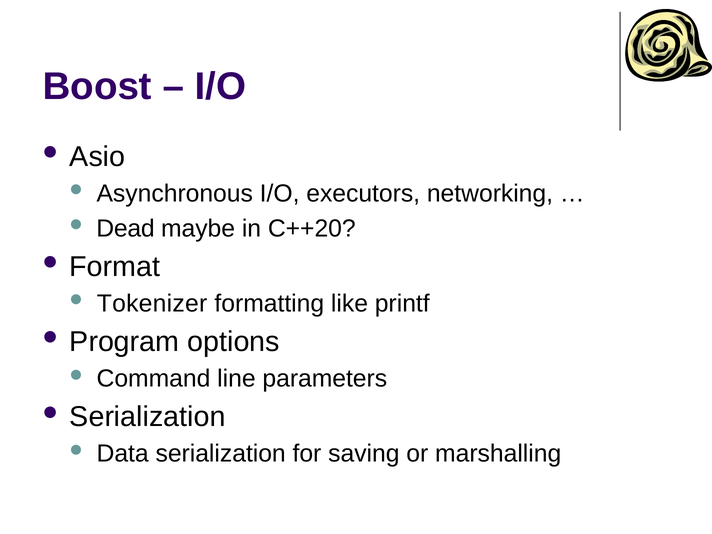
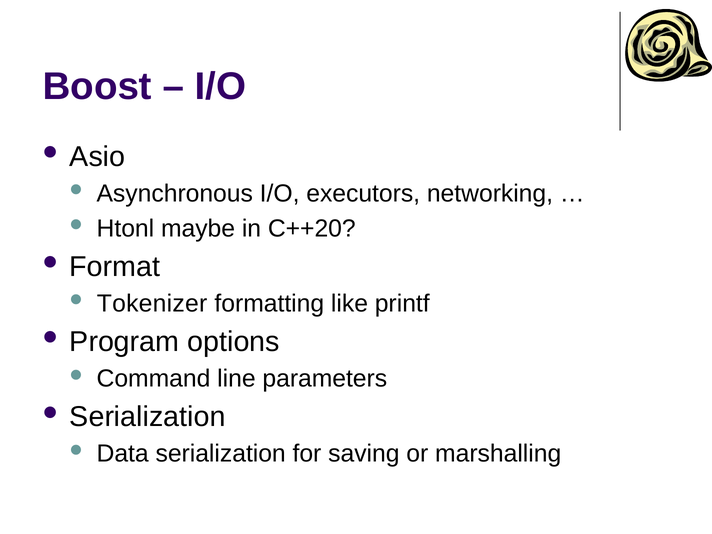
Dead: Dead -> Htonl
